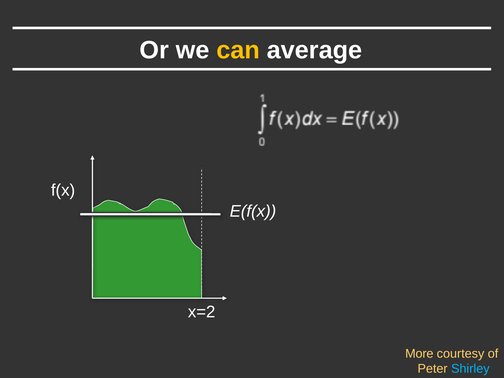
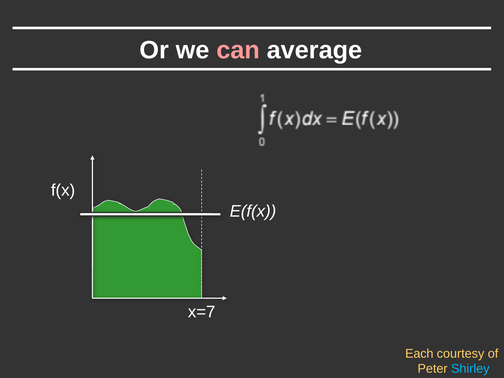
can colour: yellow -> pink
x=2: x=2 -> x=7
More: More -> Each
